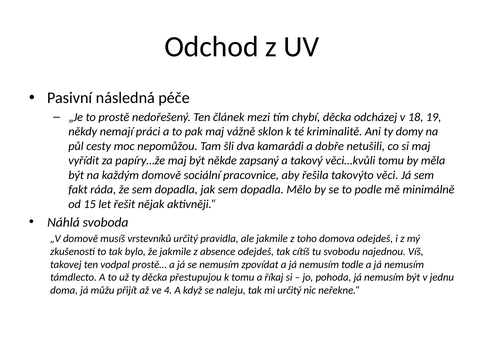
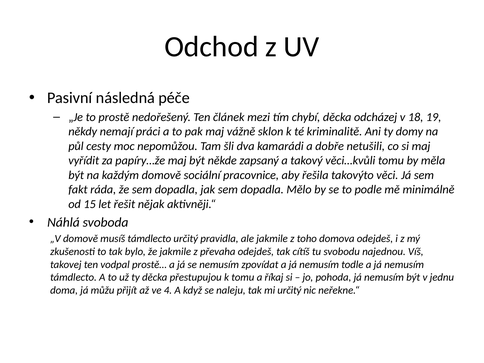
musíš vrstevníků: vrstevníků -> támdlecto
absence: absence -> převaha
